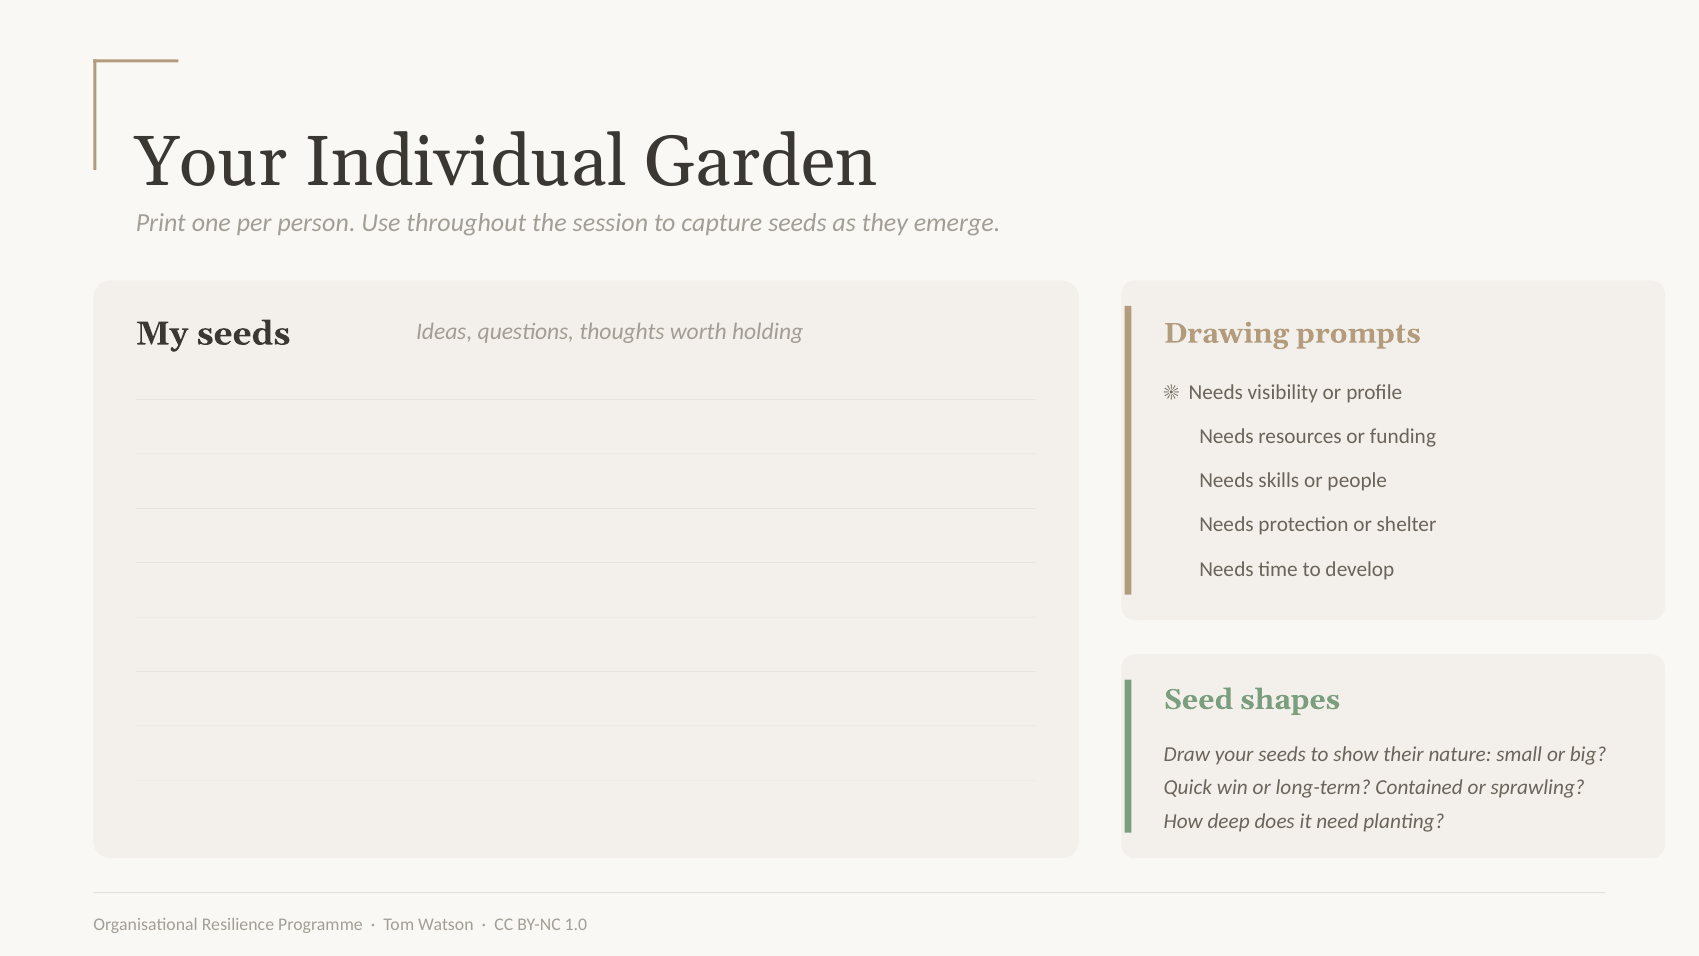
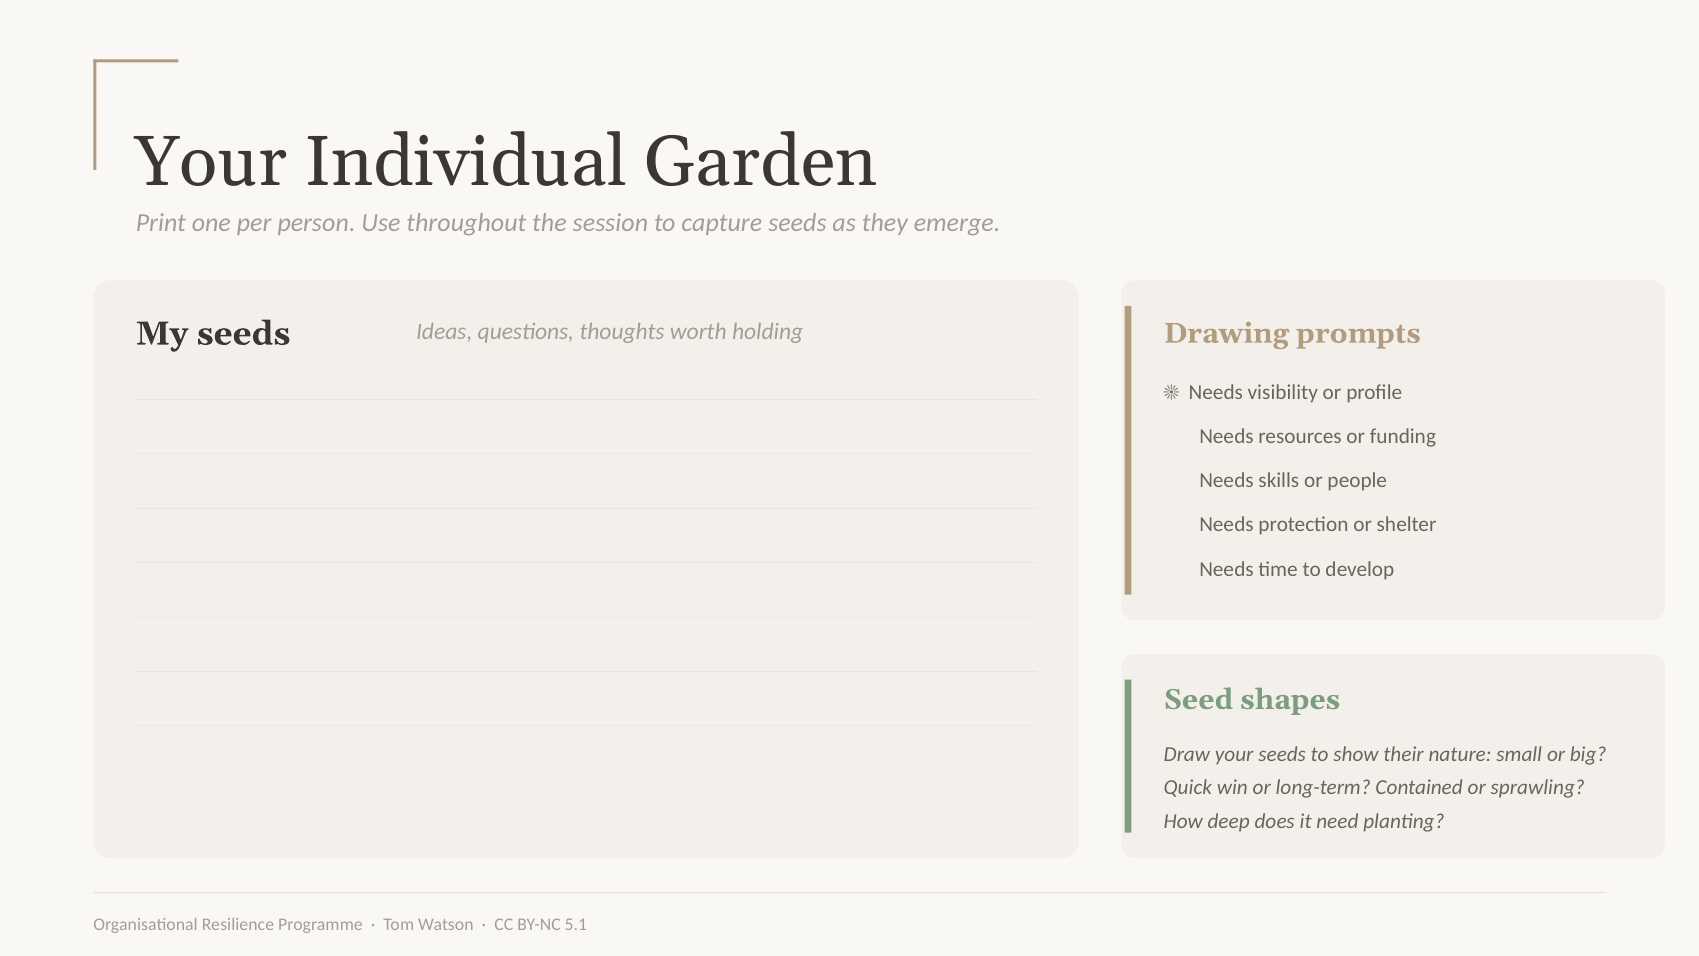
1.0: 1.0 -> 5.1
